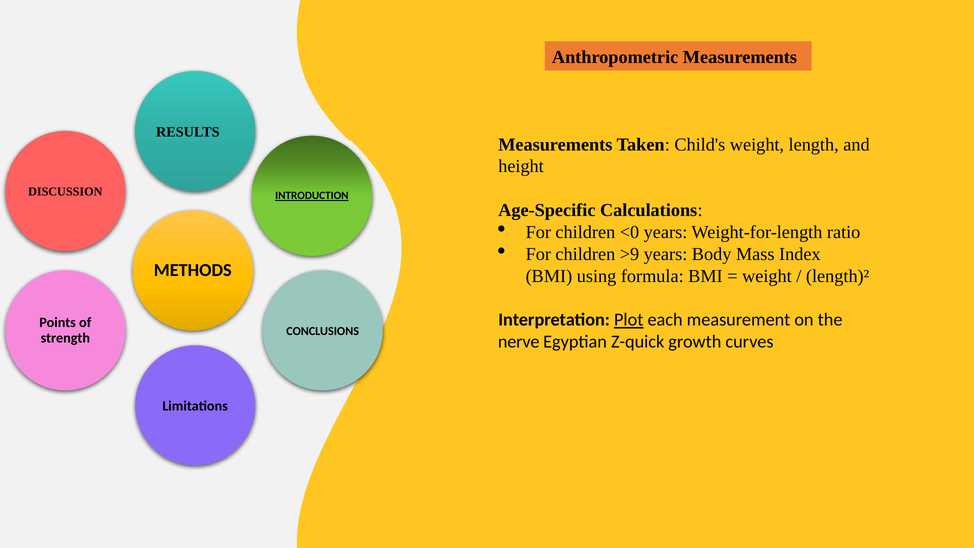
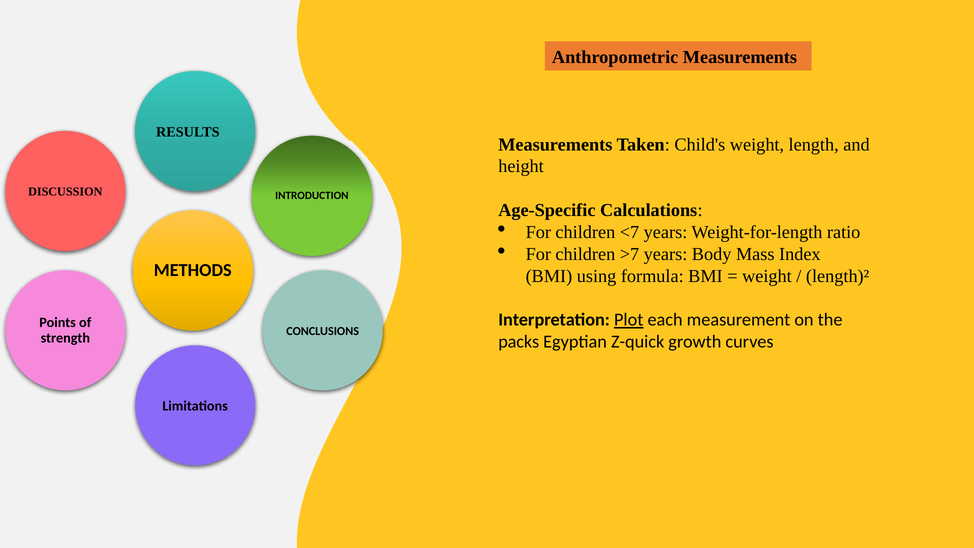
INTRODUCTION underline: present -> none
<0: <0 -> <7
>9: >9 -> >7
nerve: nerve -> packs
